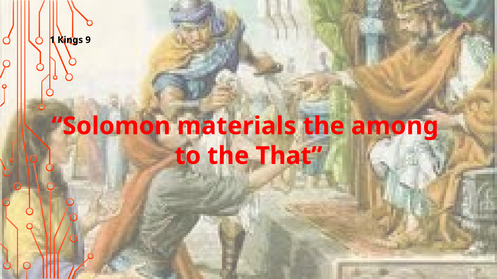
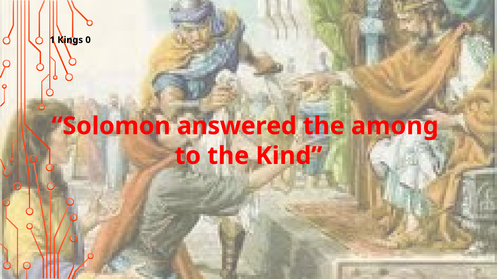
9: 9 -> 0
materials: materials -> answered
That: That -> Kind
